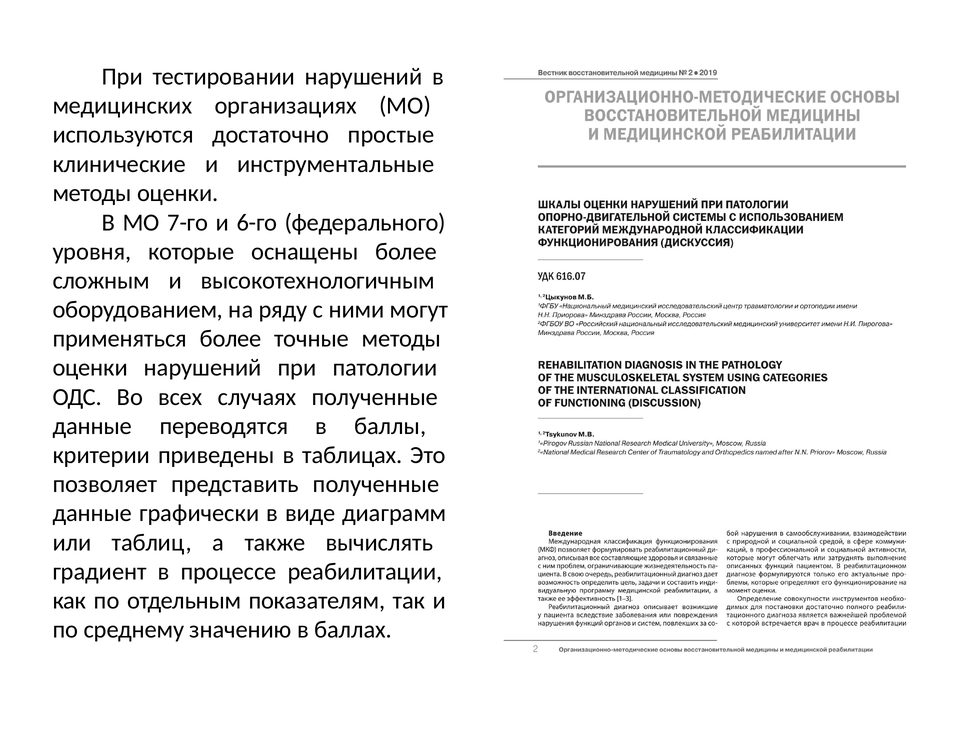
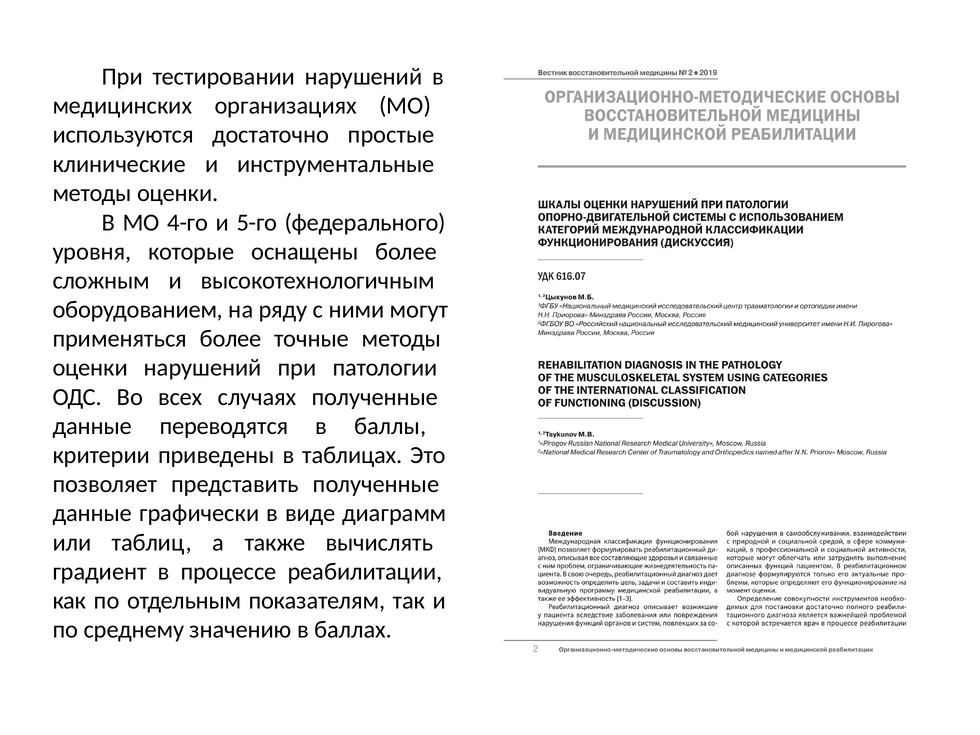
7-го: 7-го -> 4-го
6-го: 6-го -> 5-го
